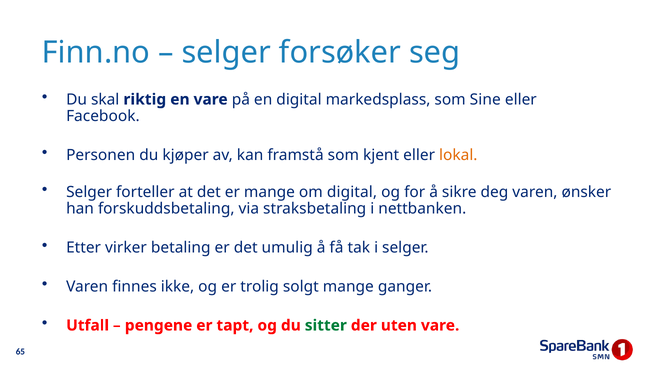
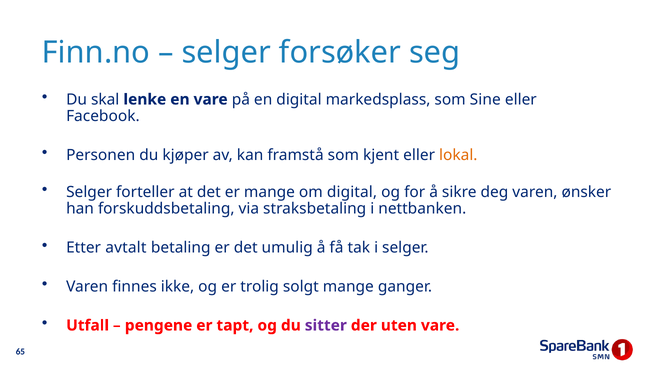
riktig: riktig -> lenke
virker: virker -> avtalt
sitter colour: green -> purple
